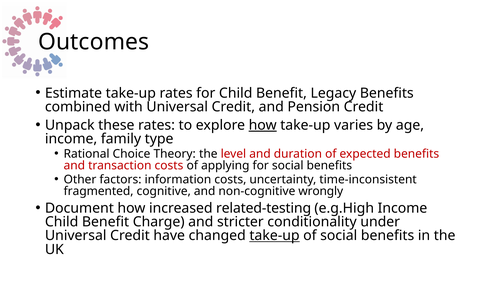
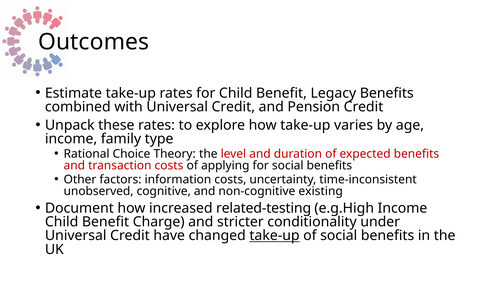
how at (263, 125) underline: present -> none
fragmented: fragmented -> unobserved
wrongly: wrongly -> existing
